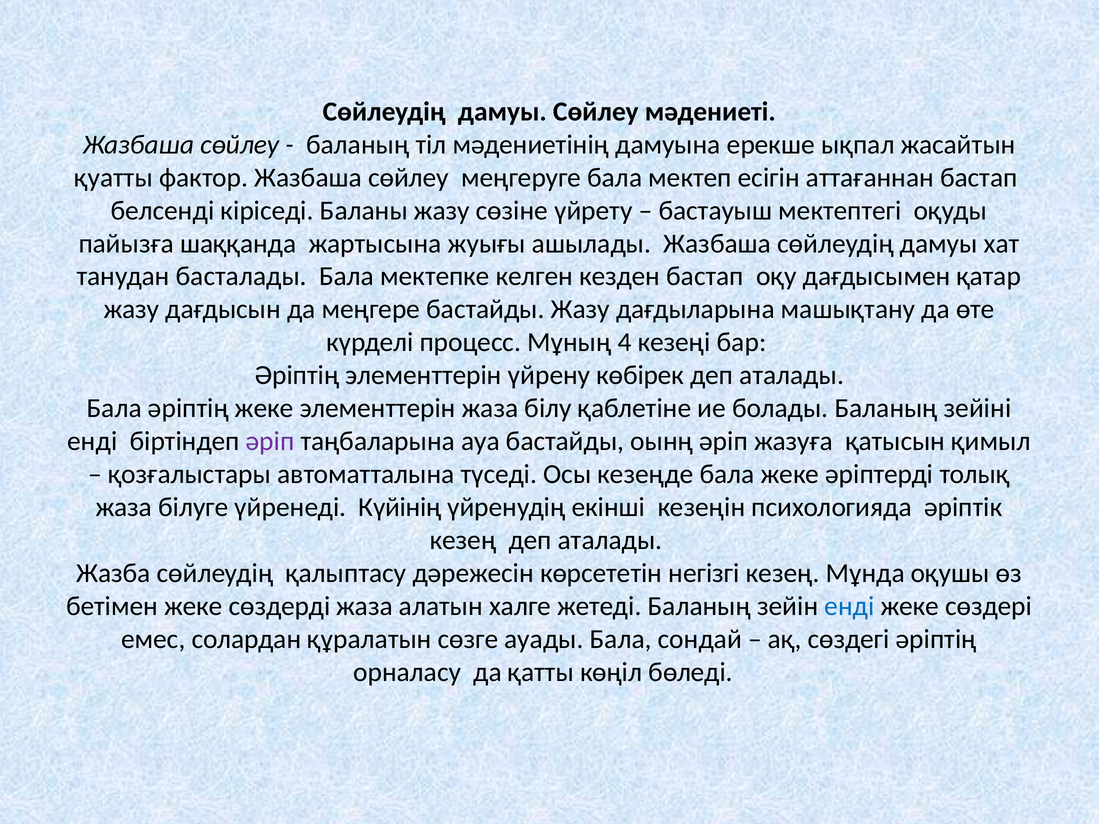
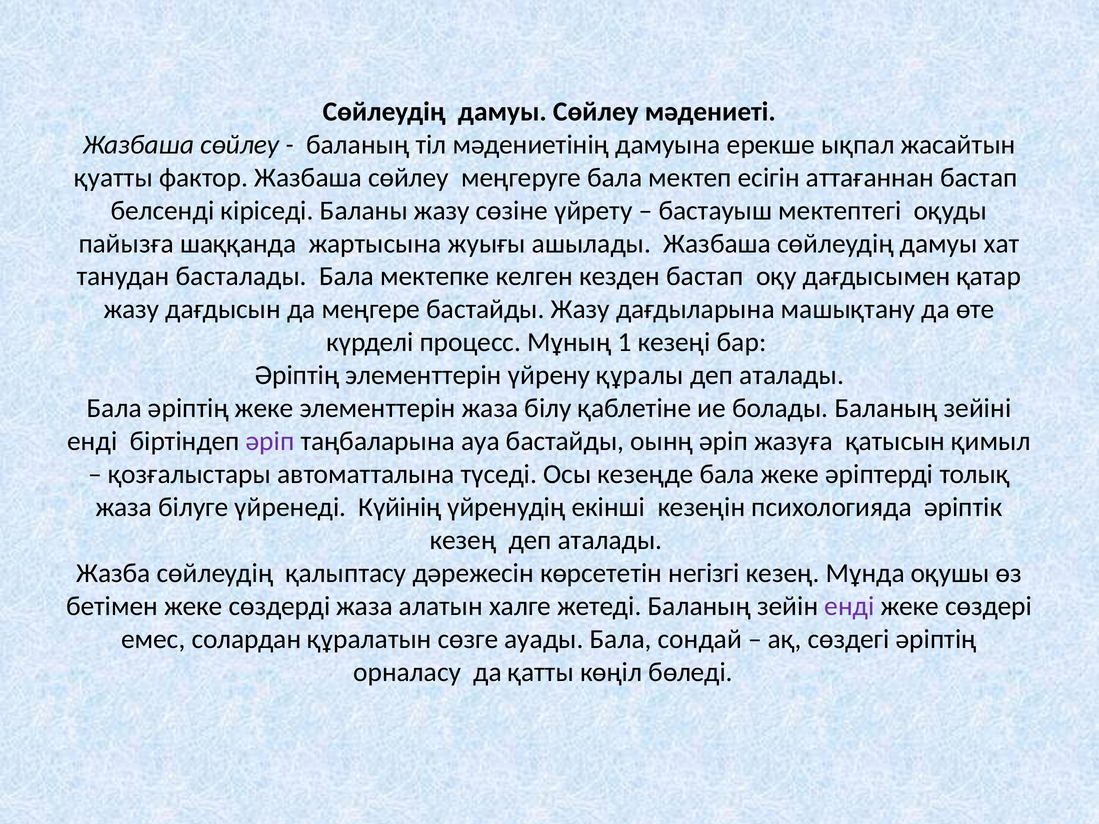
4: 4 -> 1
көбірек: көбірек -> құралы
енді at (849, 606) colour: blue -> purple
